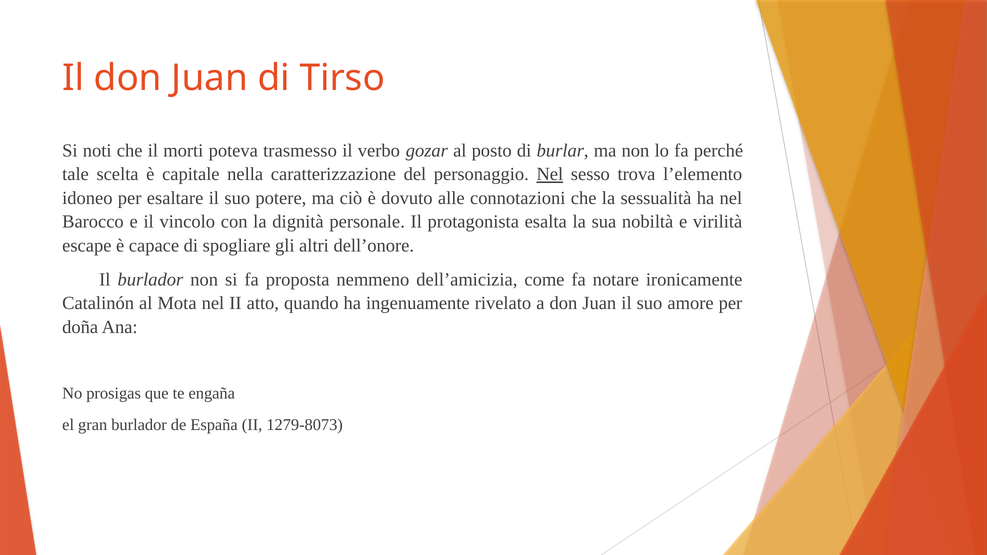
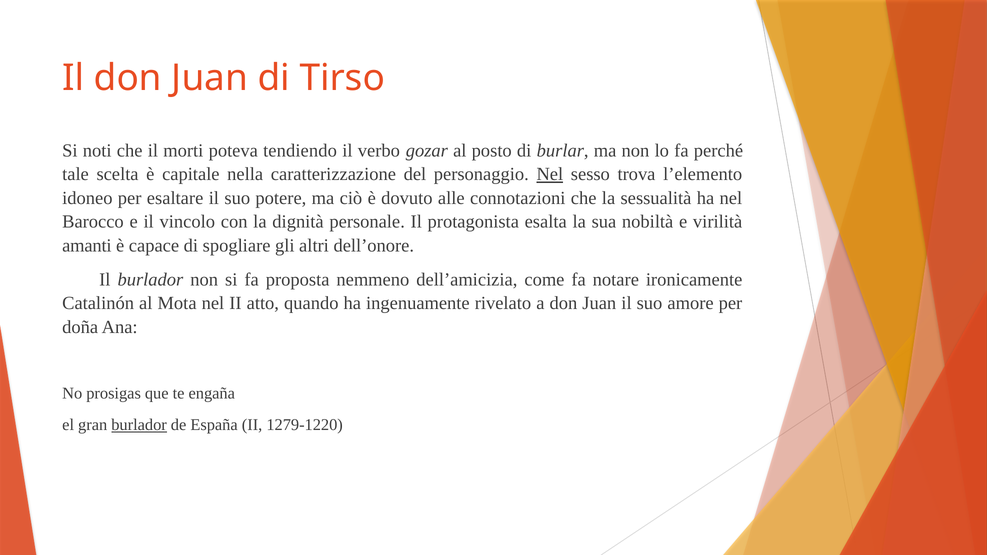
trasmesso: trasmesso -> tendiendo
escape: escape -> amanti
burlador at (139, 425) underline: none -> present
1279-8073: 1279-8073 -> 1279-1220
